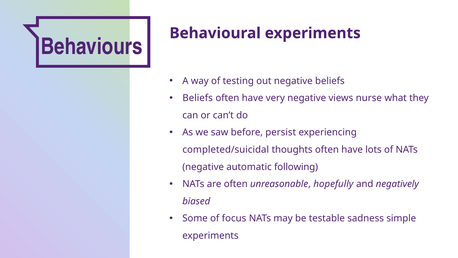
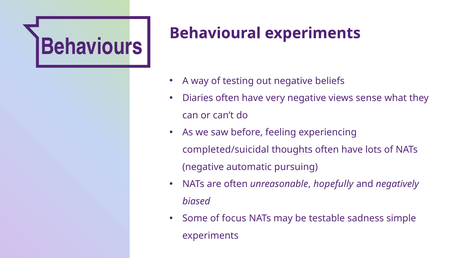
Beliefs at (198, 98): Beliefs -> Diaries
nurse: nurse -> sense
persist: persist -> feeling
following: following -> pursuing
